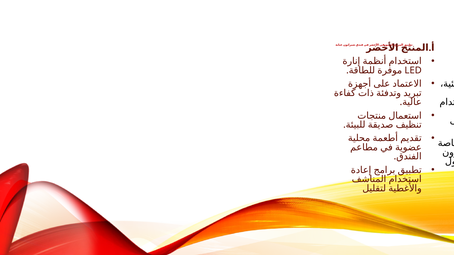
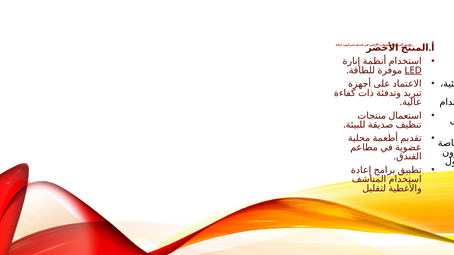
LED underline: none -> present
